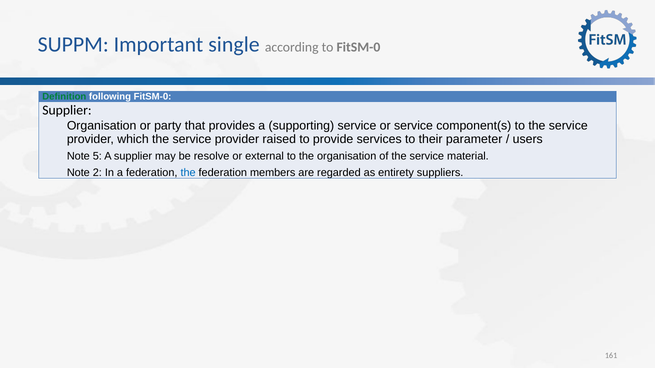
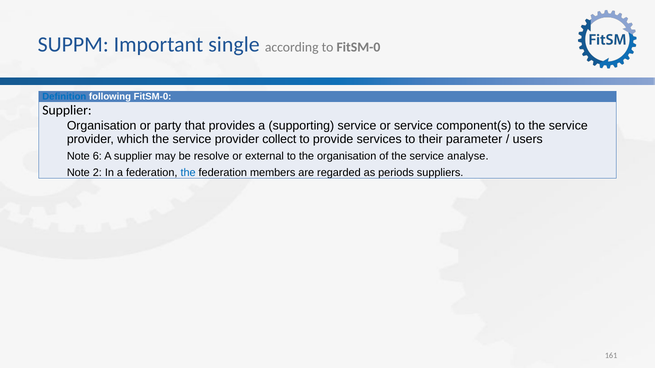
Definition colour: green -> blue
raised: raised -> collect
5: 5 -> 6
material: material -> analyse
entirety: entirety -> periods
